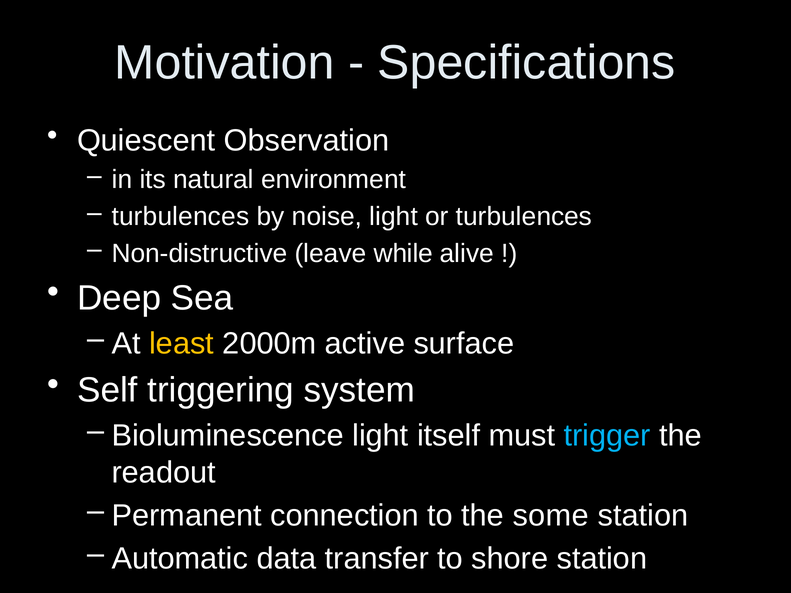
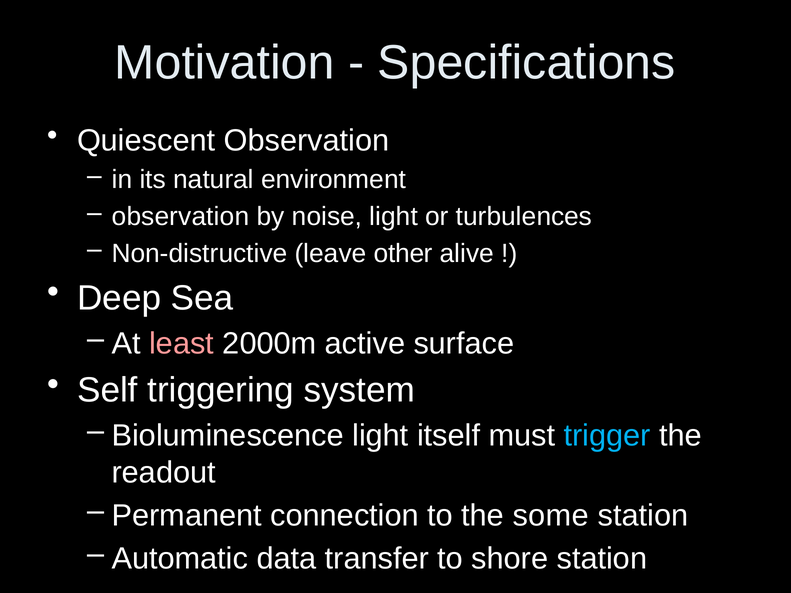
turbulences at (180, 217): turbulences -> observation
while: while -> other
least colour: yellow -> pink
